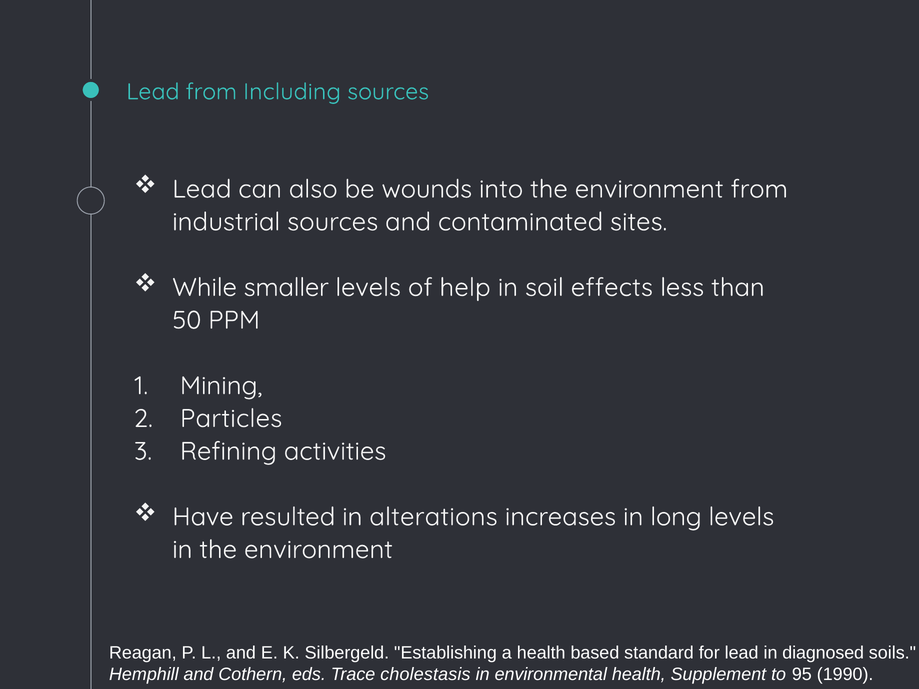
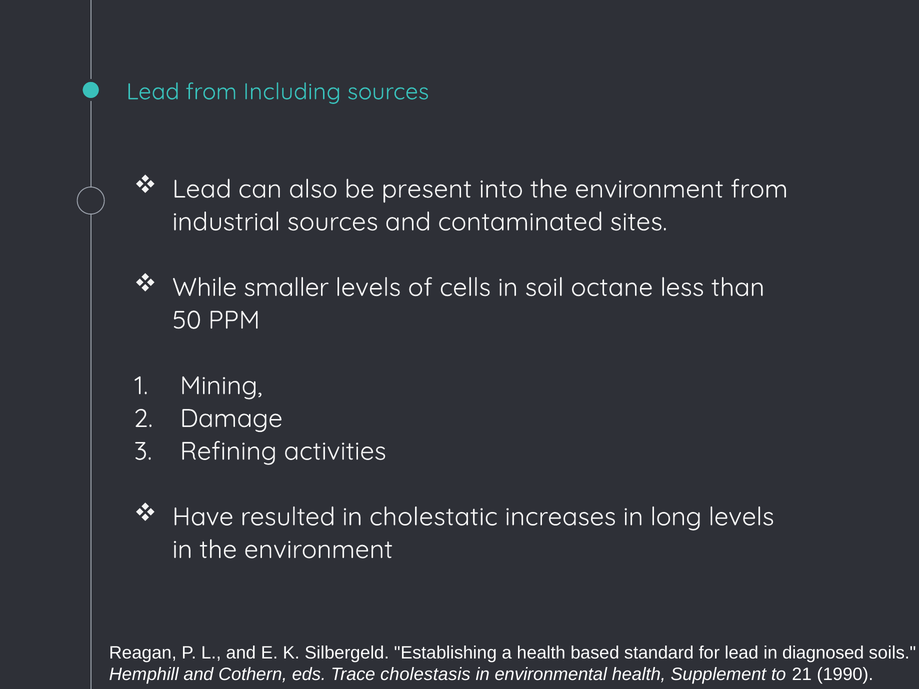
wounds: wounds -> present
help: help -> cells
effects: effects -> octane
Particles: Particles -> Damage
alterations: alterations -> cholestatic
95: 95 -> 21
